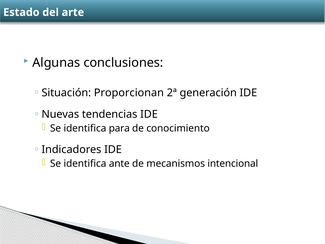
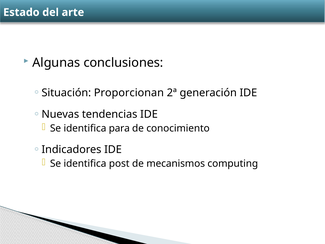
ante: ante -> post
intencional: intencional -> computing
